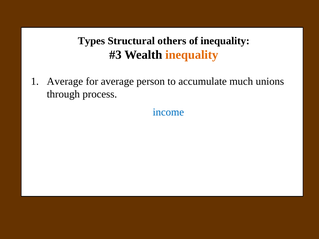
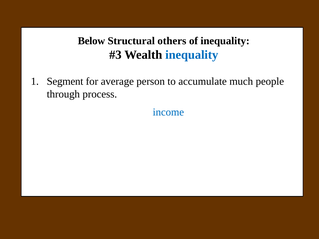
Types: Types -> Below
inequality at (192, 55) colour: orange -> blue
Average at (65, 81): Average -> Segment
much unions: unions -> people
